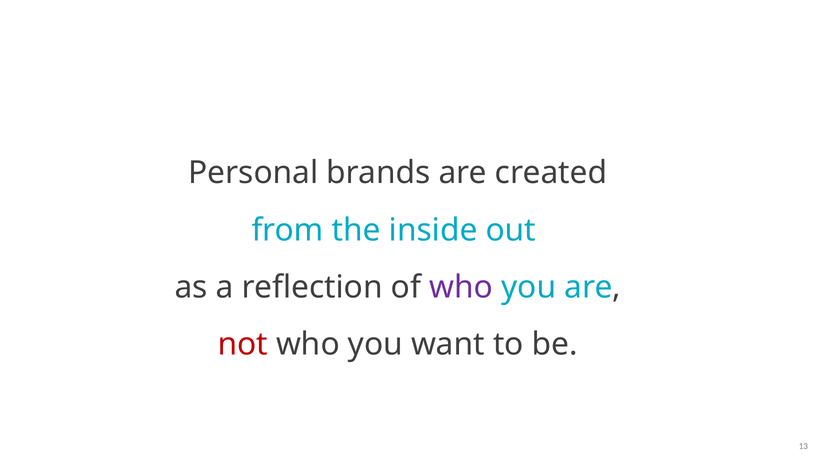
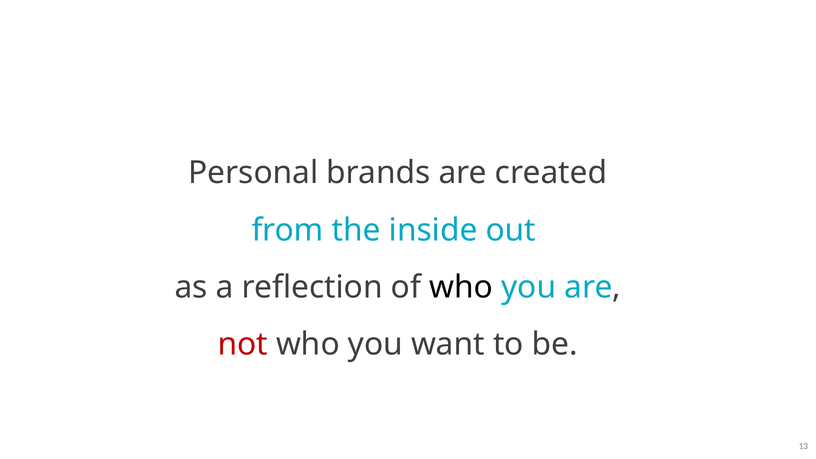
who at (461, 287) colour: purple -> black
